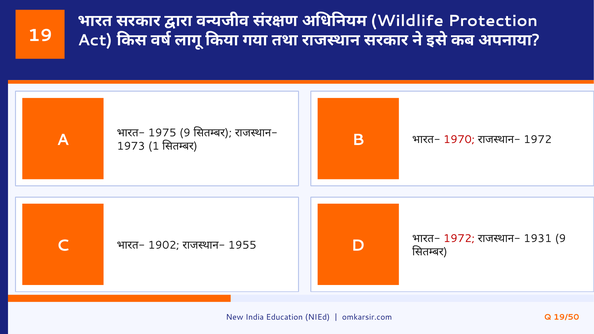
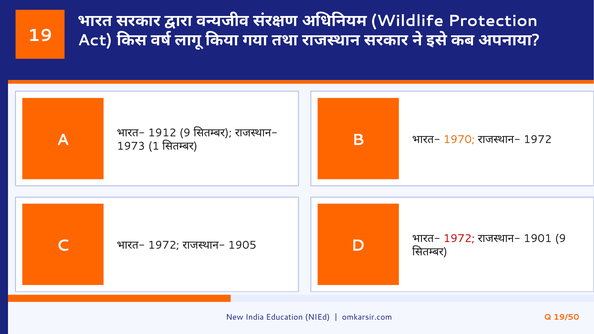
1975: 1975 -> 1912
1970 colour: red -> orange
1902 at (164, 245): 1902 -> 1972
1955: 1955 -> 1905
1931: 1931 -> 1901
